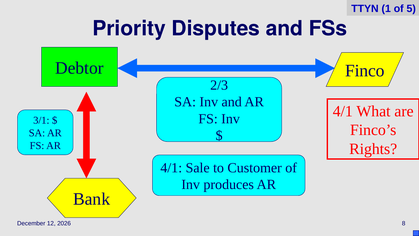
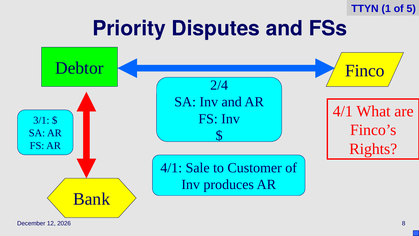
2/3: 2/3 -> 2/4
